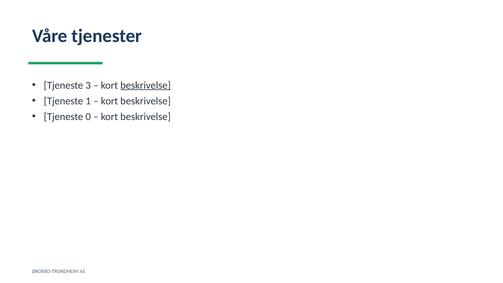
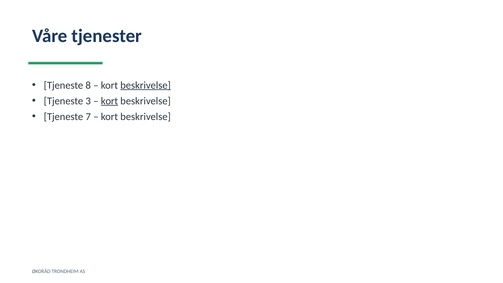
3: 3 -> 8
1: 1 -> 3
kort at (109, 101) underline: none -> present
0: 0 -> 7
